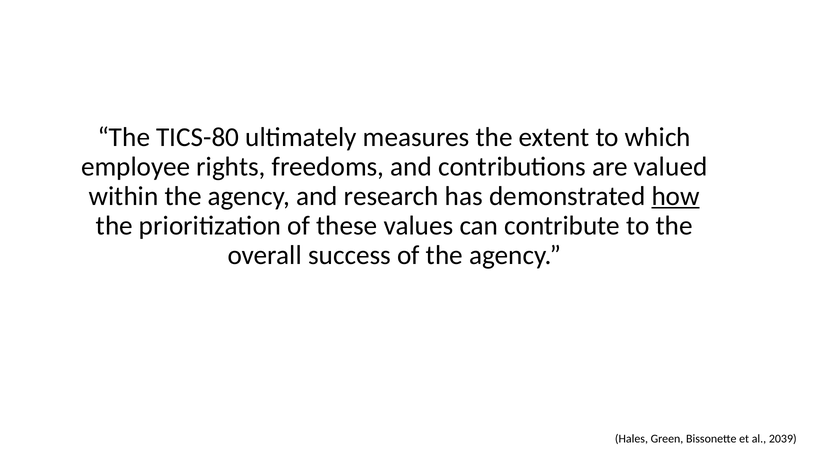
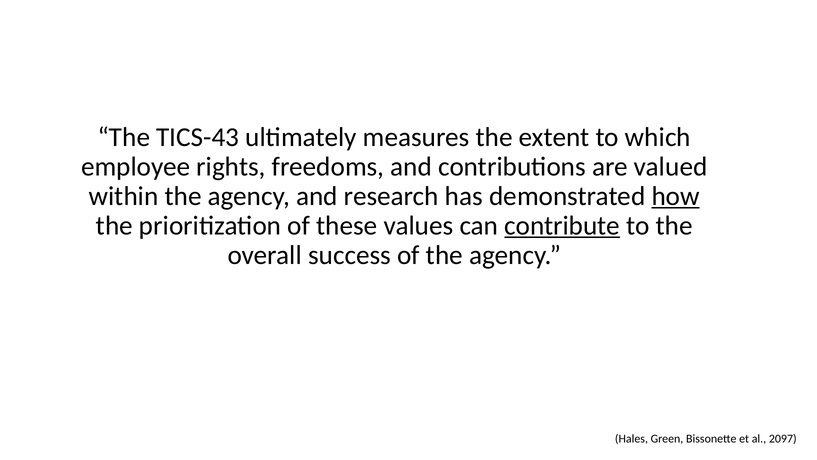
TICS-80: TICS-80 -> TICS-43
contribute underline: none -> present
2039: 2039 -> 2097
